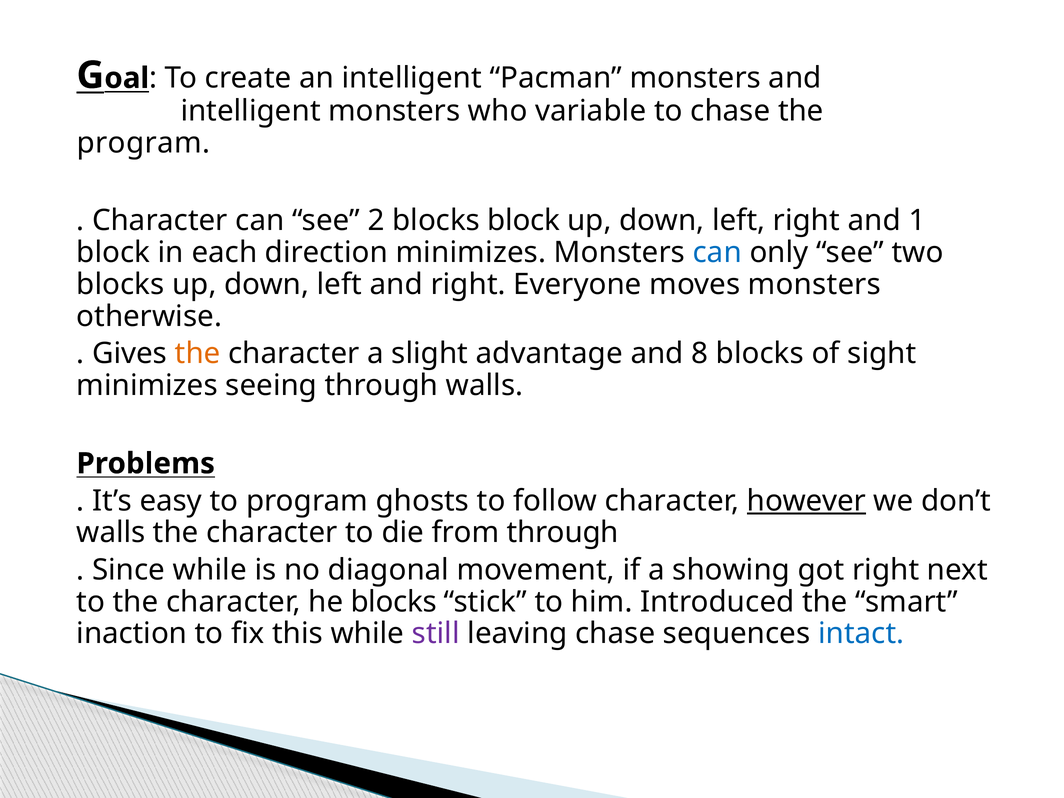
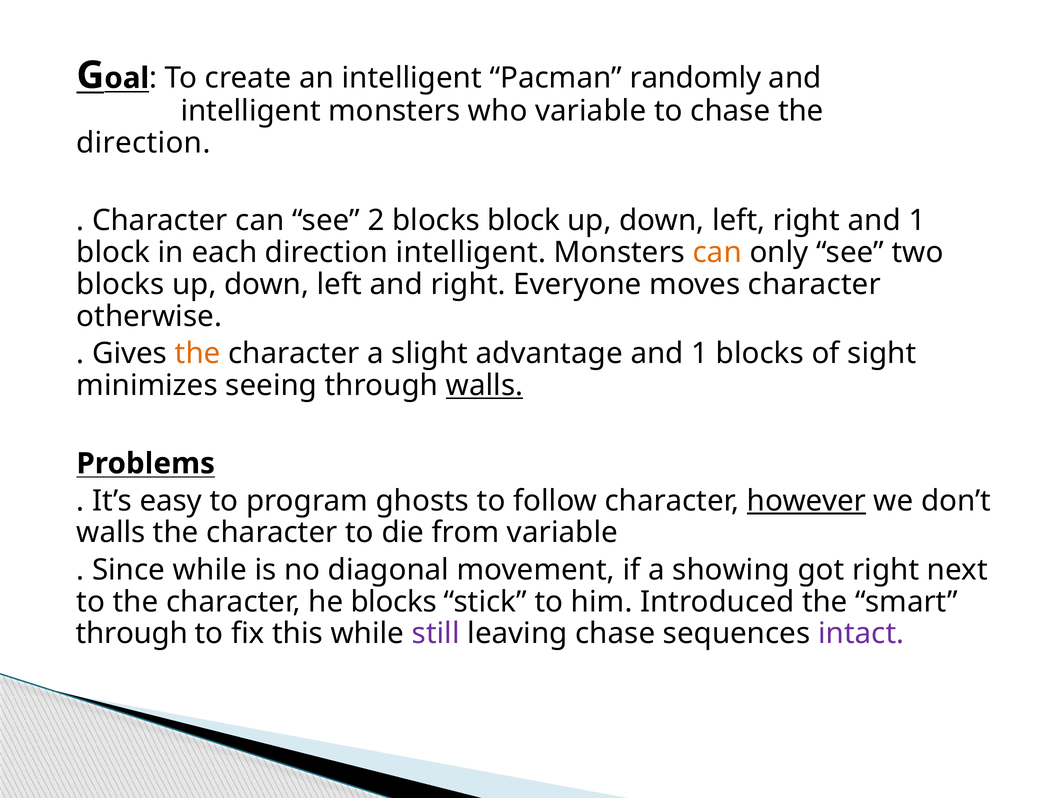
Pacman monsters: monsters -> randomly
program at (143, 143): program -> direction
direction minimizes: minimizes -> intelligent
can at (717, 253) colour: blue -> orange
moves monsters: monsters -> character
advantage and 8: 8 -> 1
walls at (485, 386) underline: none -> present
from through: through -> variable
inaction at (132, 634): inaction -> through
intact colour: blue -> purple
